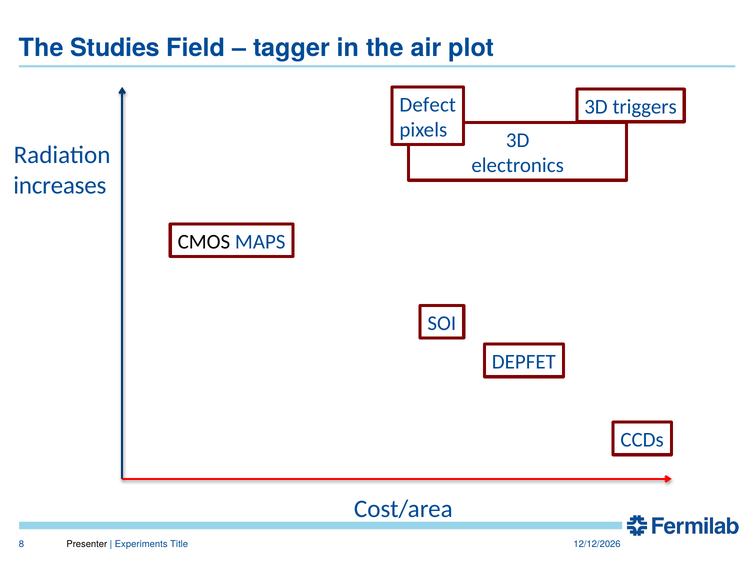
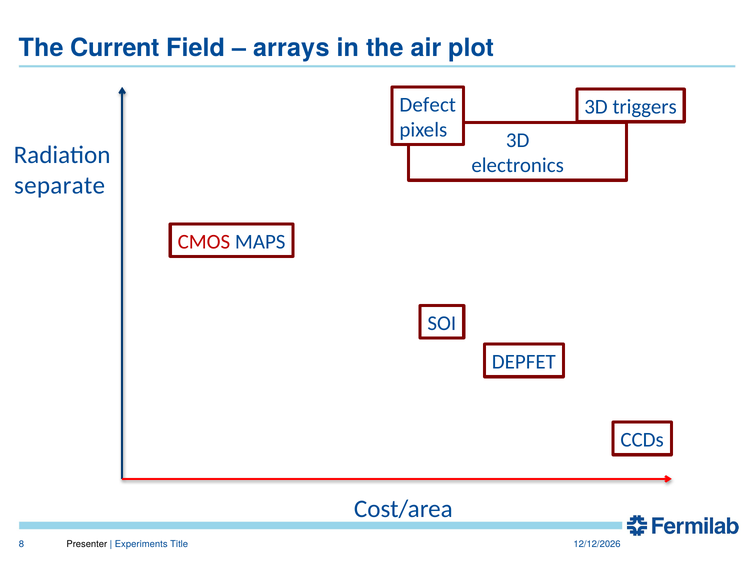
Studies: Studies -> Current
tagger: tagger -> arrays
increases: increases -> separate
CMOS colour: black -> red
